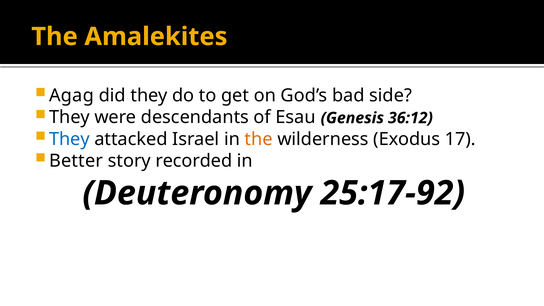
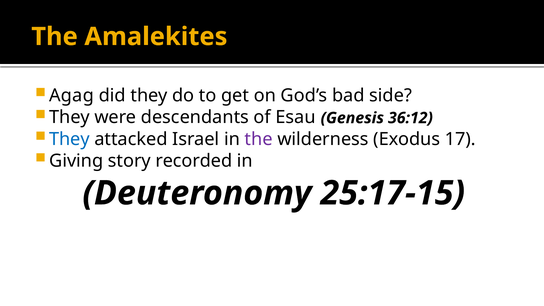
the at (259, 139) colour: orange -> purple
Better: Better -> Giving
25:17-92: 25:17-92 -> 25:17-15
